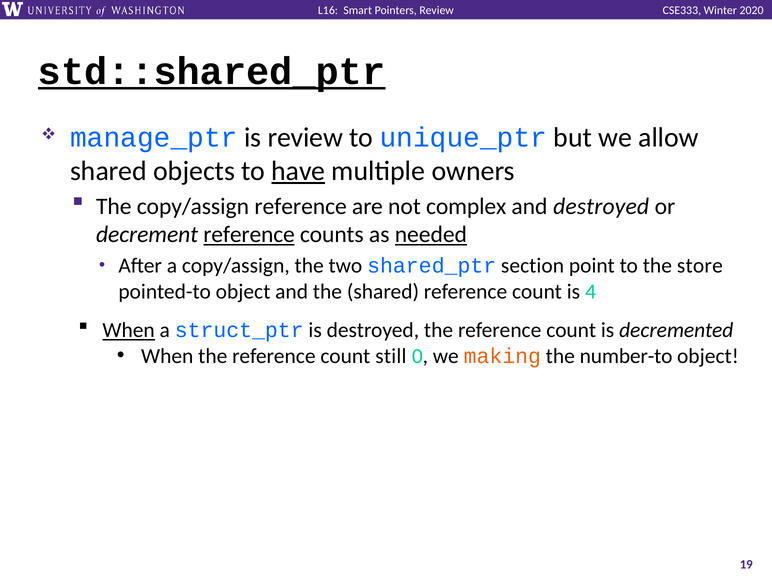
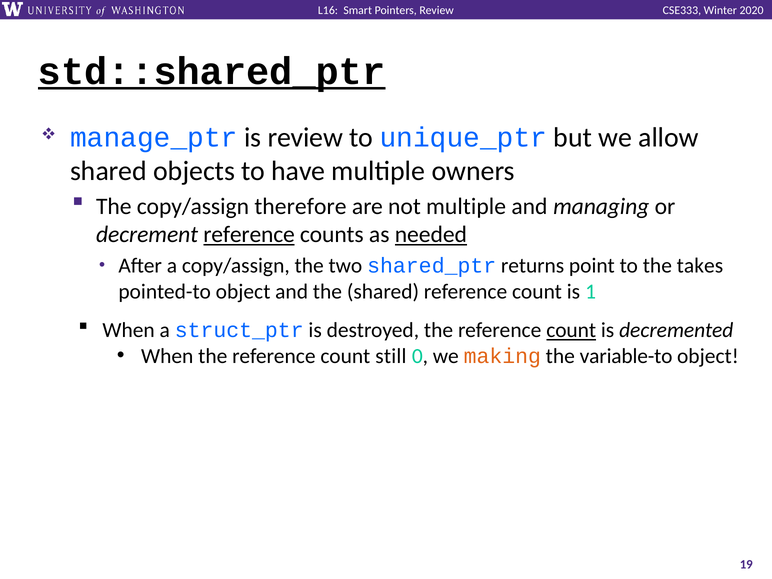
have underline: present -> none
copy/assign reference: reference -> therefore
not complex: complex -> multiple
and destroyed: destroyed -> managing
section: section -> returns
store: store -> takes
4: 4 -> 1
When at (129, 330) underline: present -> none
count at (571, 330) underline: none -> present
number-to: number-to -> variable-to
